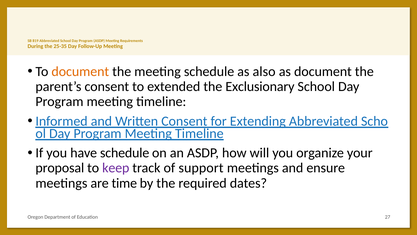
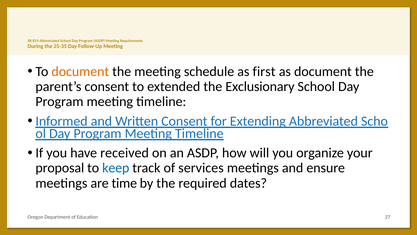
also: also -> first
have schedule: schedule -> received
keep colour: purple -> blue
support: support -> services
